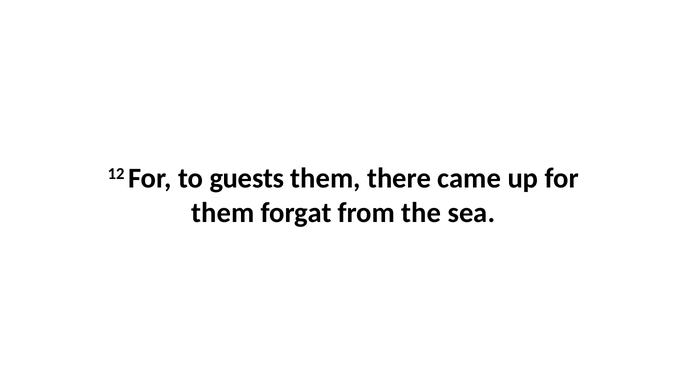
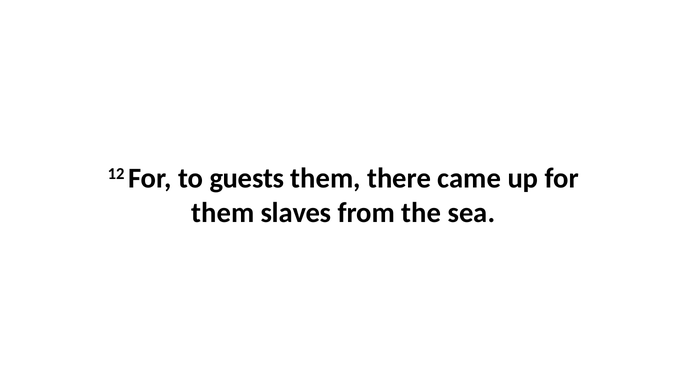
forgat: forgat -> slaves
